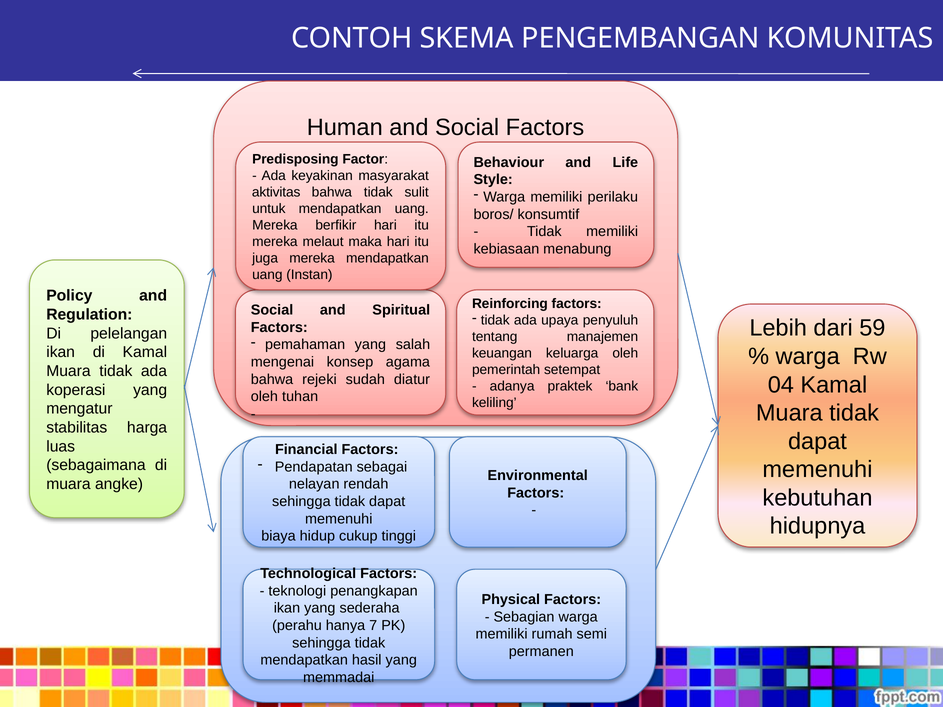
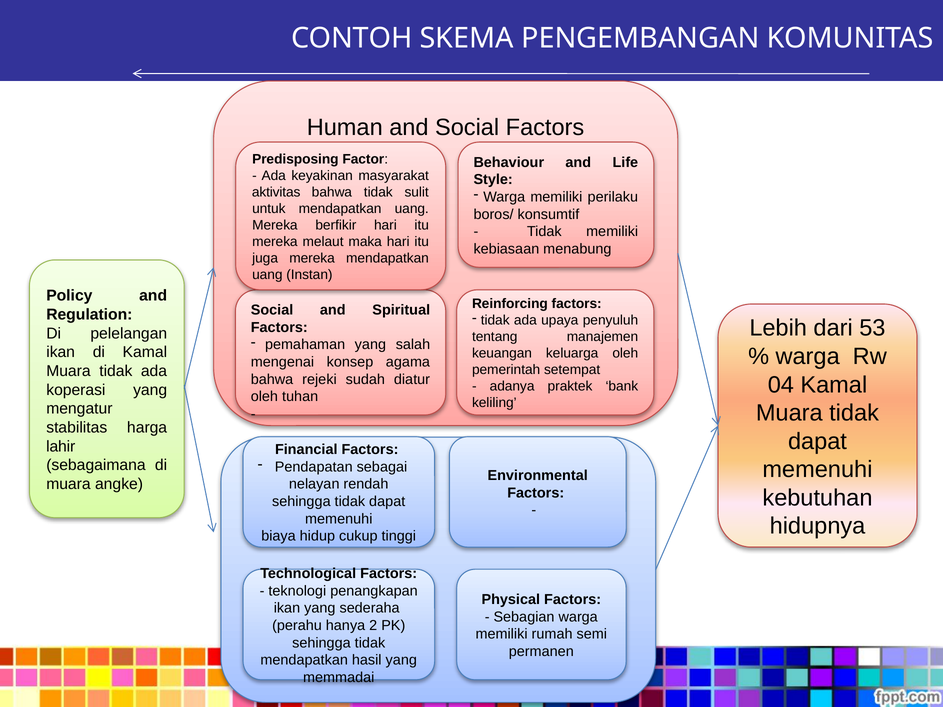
59: 59 -> 53
luas: luas -> lahir
7: 7 -> 2
